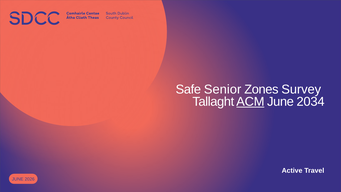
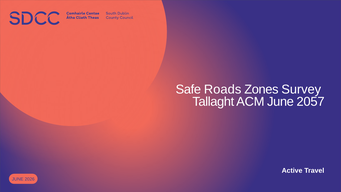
Senior: Senior -> Roads
ACM underline: present -> none
2034: 2034 -> 2057
